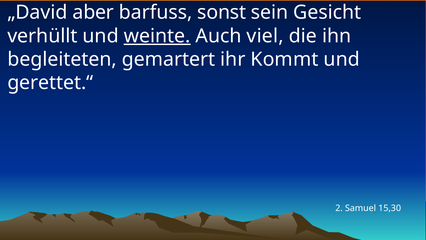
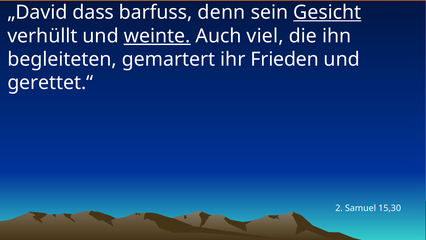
aber: aber -> dass
sonst: sonst -> denn
Gesicht underline: none -> present
Kommt: Kommt -> Frieden
